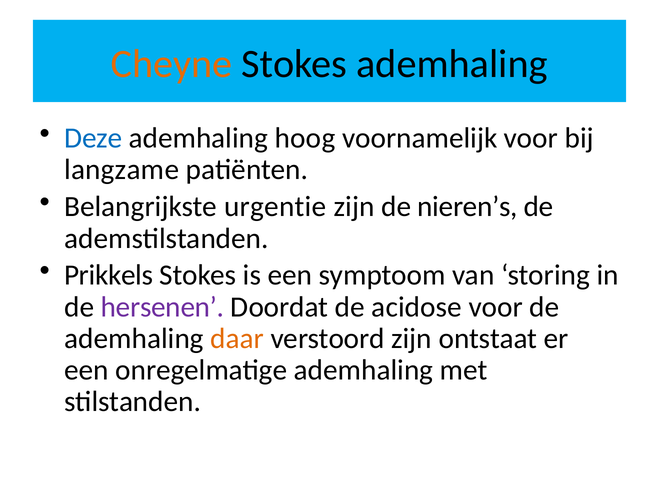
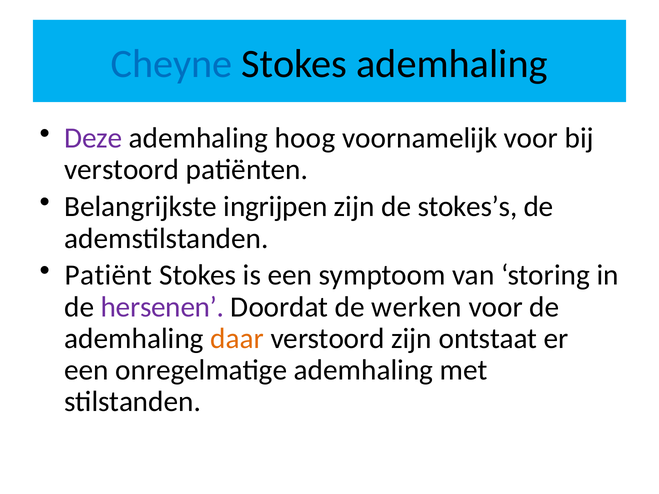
Cheyne colour: orange -> blue
Deze colour: blue -> purple
langzame at (122, 170): langzame -> verstoord
urgentie: urgentie -> ingrijpen
nieren’s: nieren’s -> stokes’s
Prikkels: Prikkels -> Patiënt
acidose: acidose -> werken
